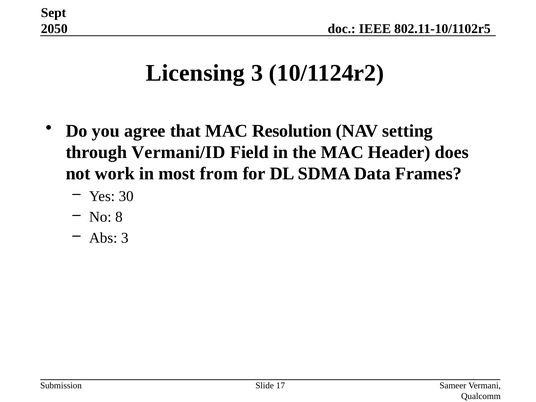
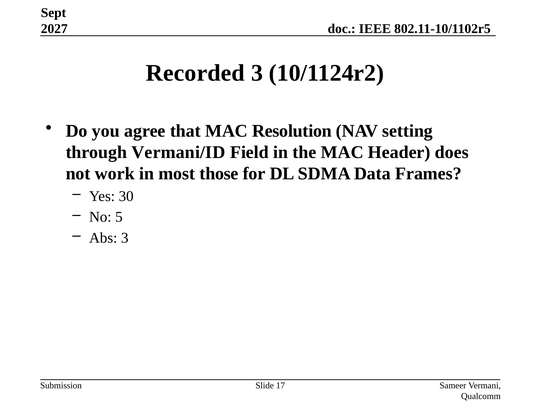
2050: 2050 -> 2027
Licensing: Licensing -> Recorded
from: from -> those
8: 8 -> 5
